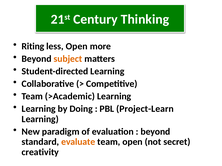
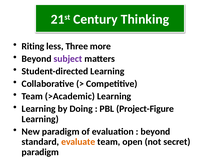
less Open: Open -> Three
subject colour: orange -> purple
Project-Learn: Project-Learn -> Project-Figure
creativity at (40, 153): creativity -> paradigm
